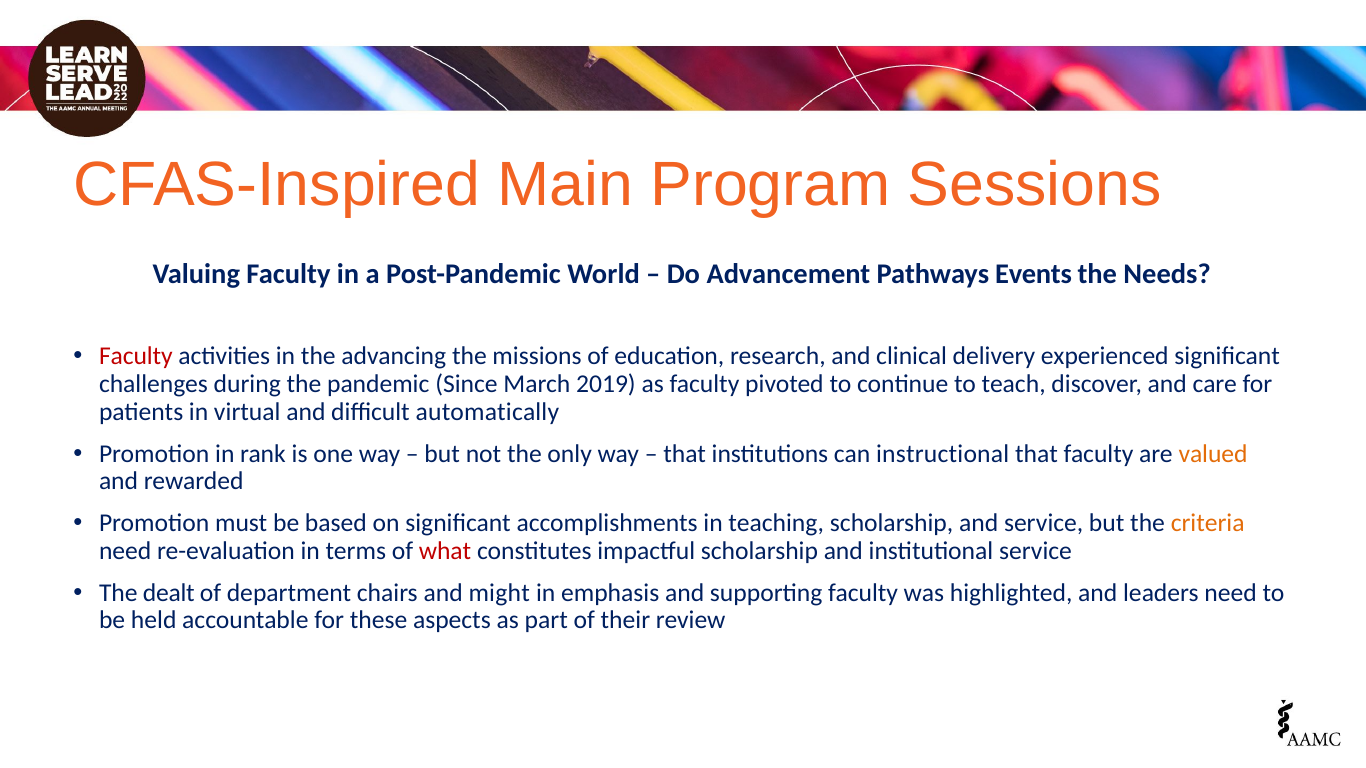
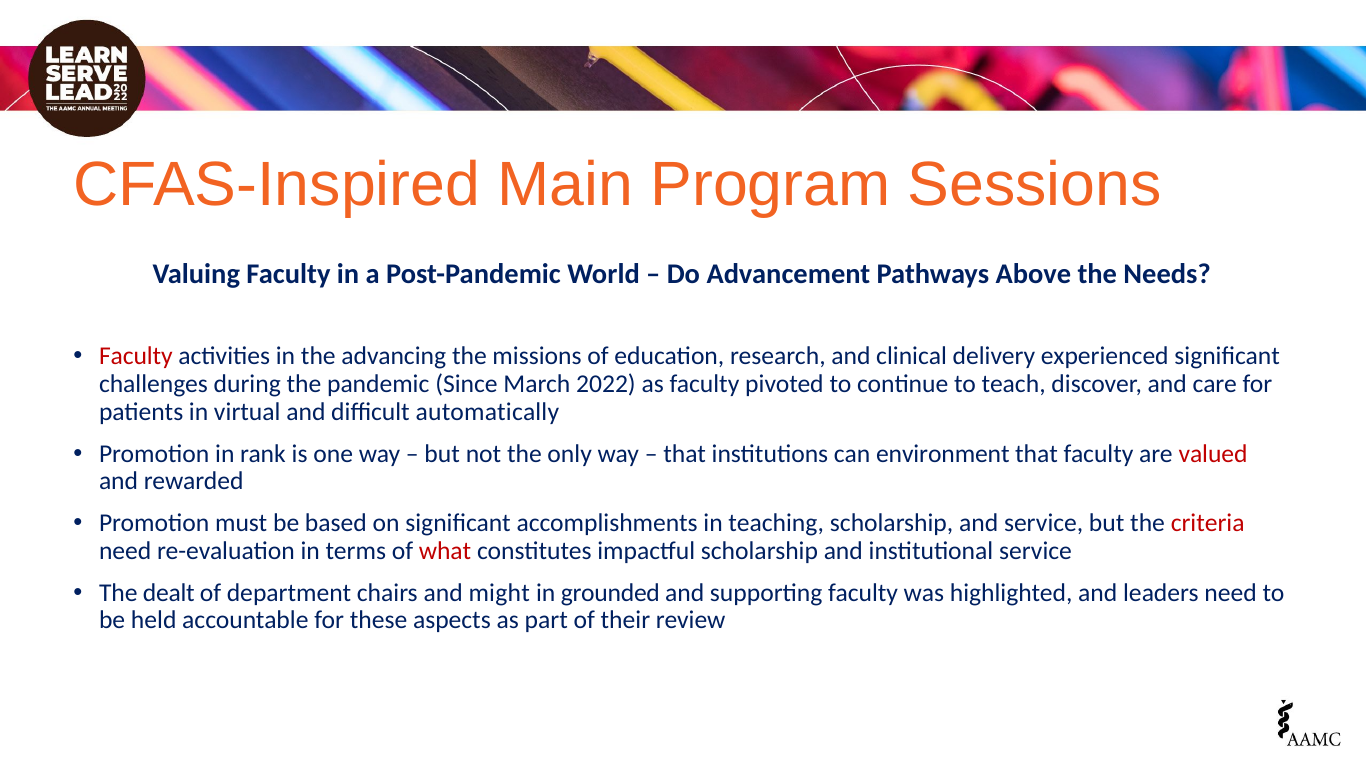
Events: Events -> Above
2019: 2019 -> 2022
instructional: instructional -> environment
valued colour: orange -> red
criteria colour: orange -> red
emphasis: emphasis -> grounded
